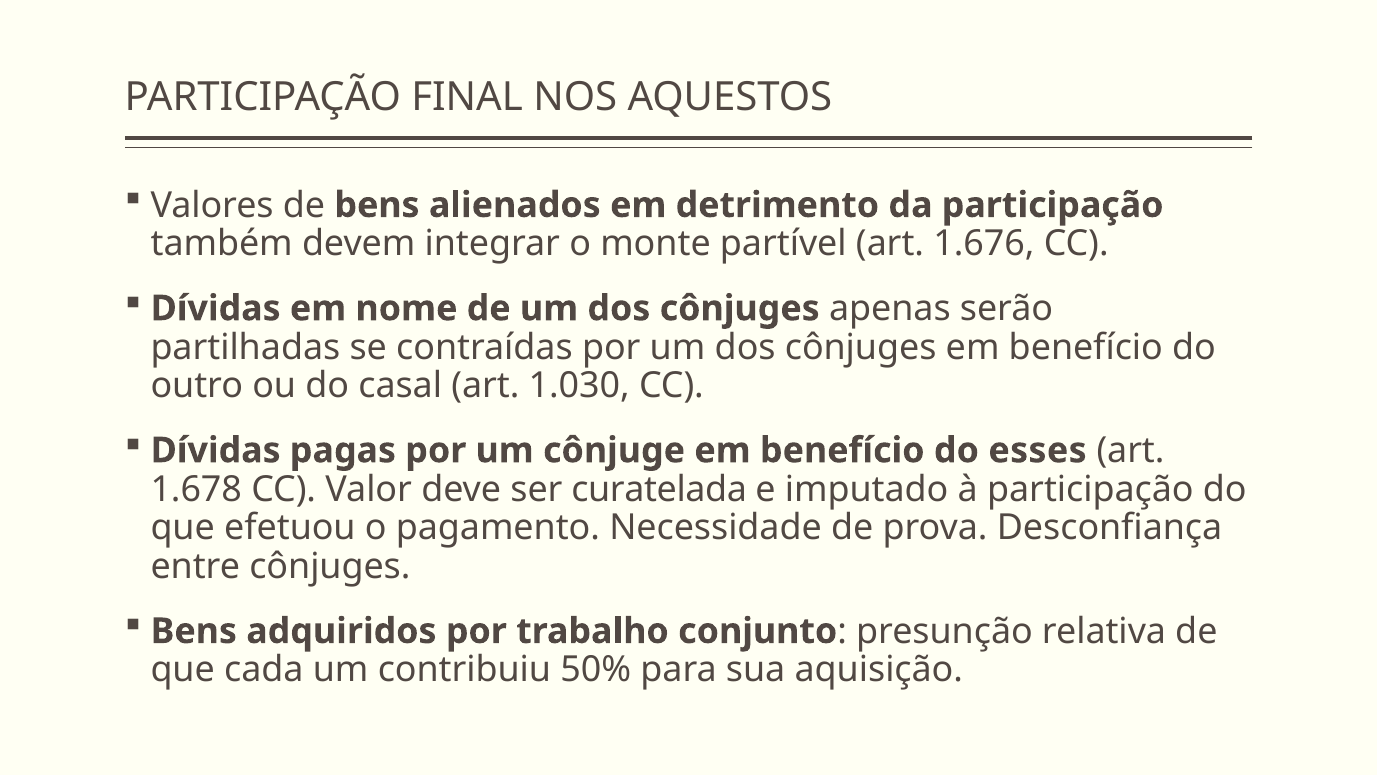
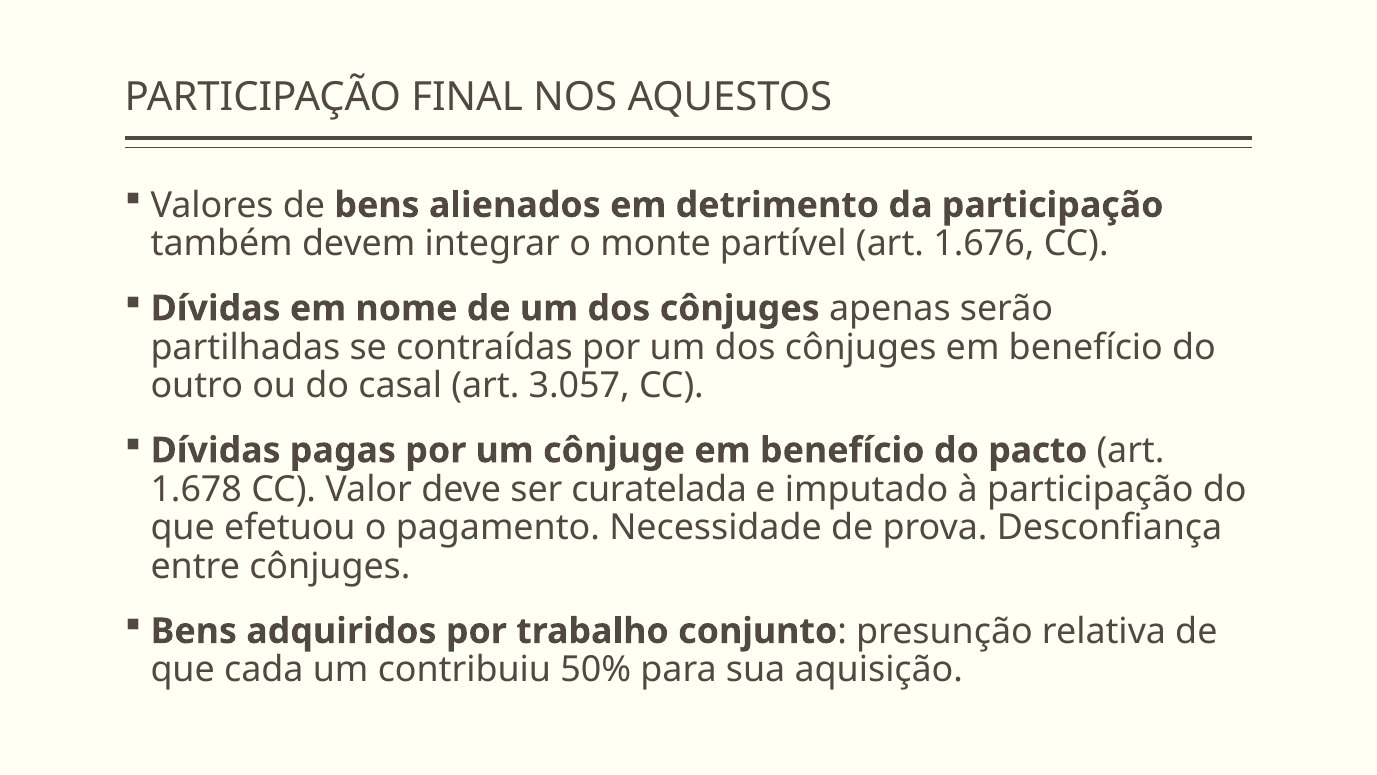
1.030: 1.030 -> 3.057
esses: esses -> pacto
